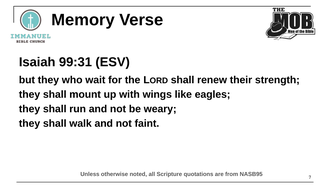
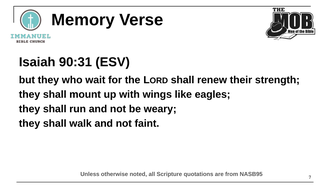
99:31: 99:31 -> 90:31
